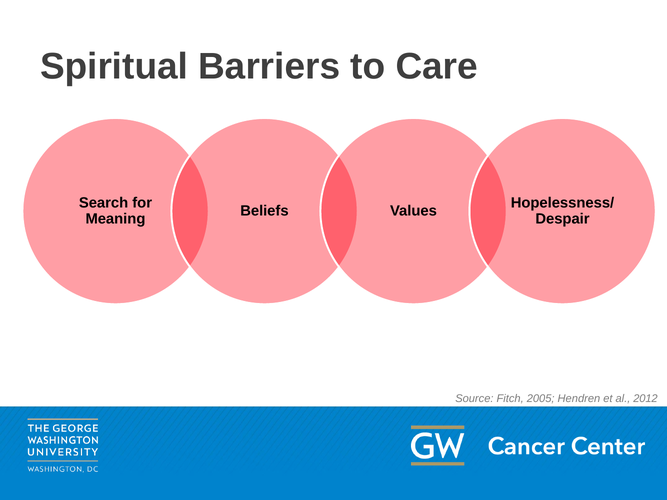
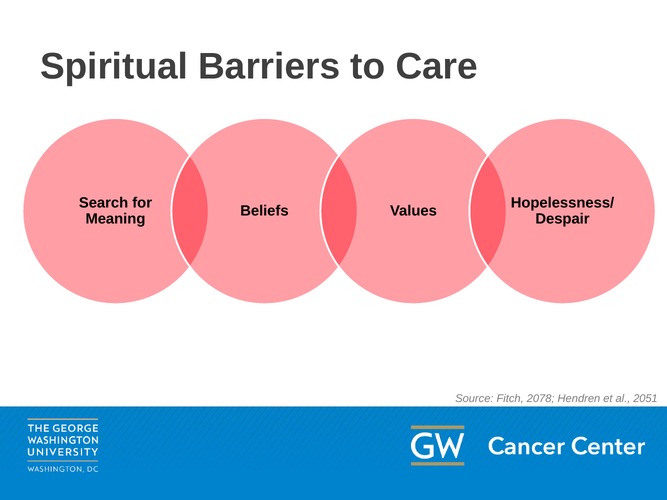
2005: 2005 -> 2078
2012: 2012 -> 2051
